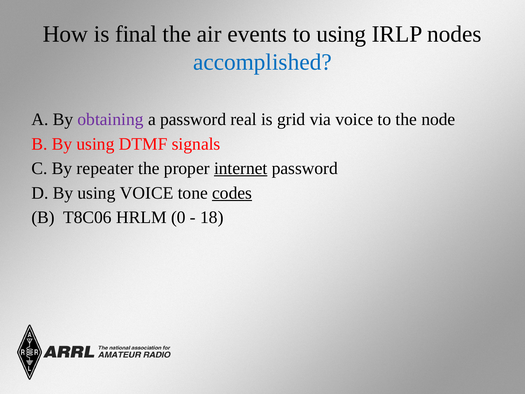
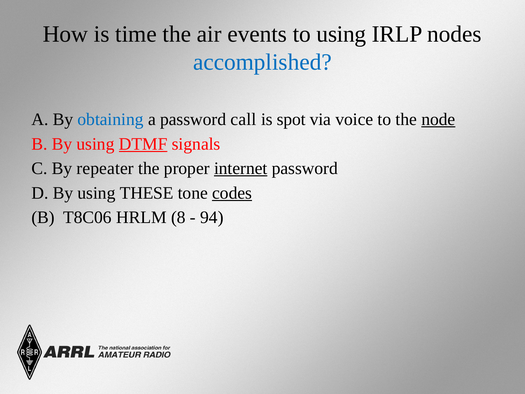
final: final -> time
obtaining colour: purple -> blue
real: real -> call
grid: grid -> spot
node underline: none -> present
DTMF underline: none -> present
using VOICE: VOICE -> THESE
0: 0 -> 8
18: 18 -> 94
